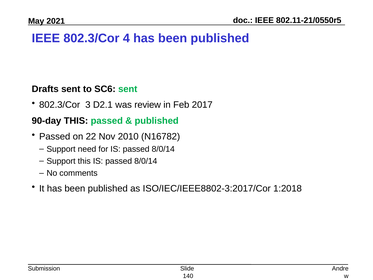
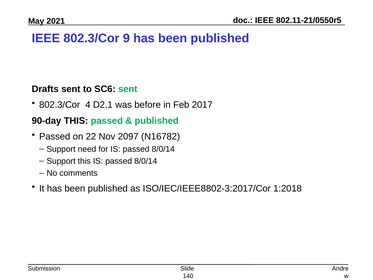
4: 4 -> 9
3: 3 -> 4
review: review -> before
2010: 2010 -> 2097
